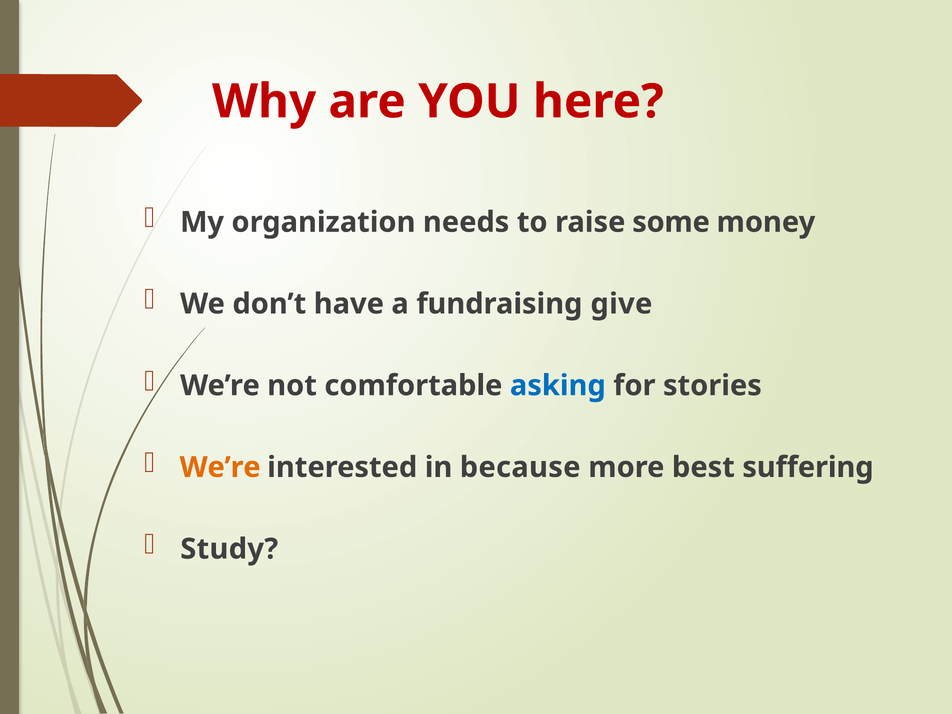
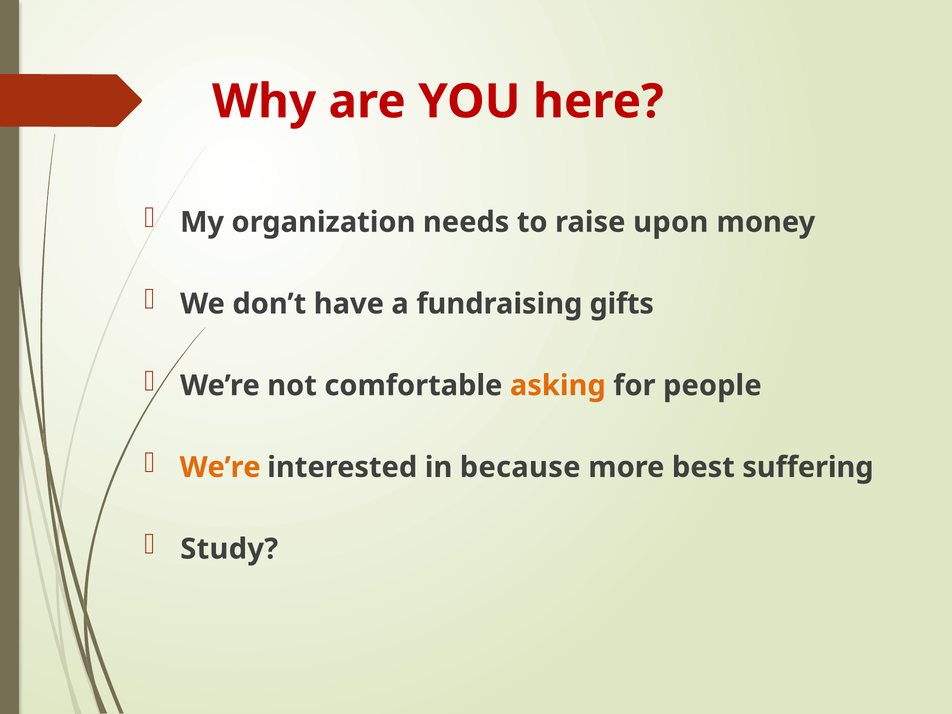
some: some -> upon
give: give -> gifts
asking colour: blue -> orange
stories: stories -> people
